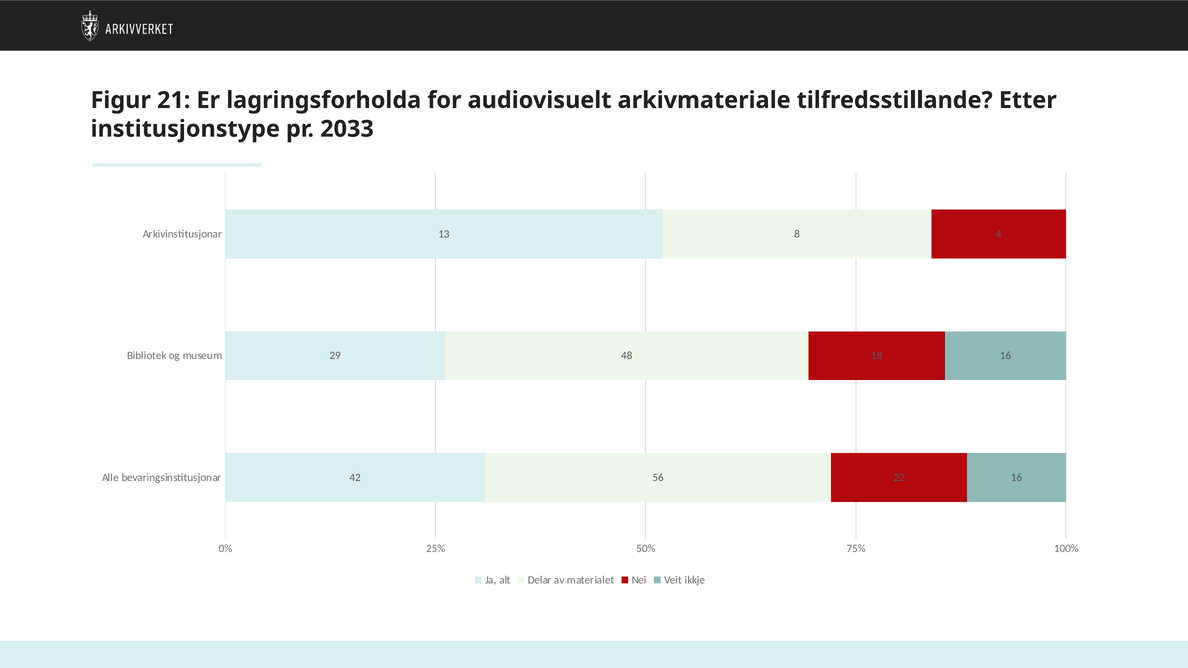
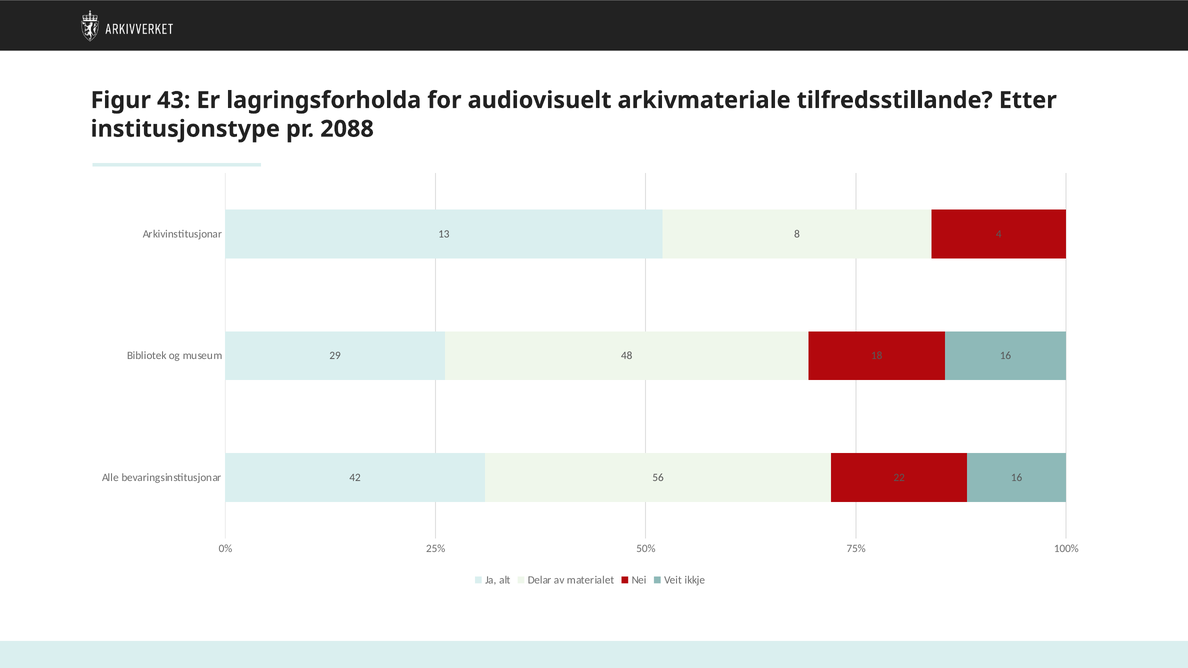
21: 21 -> 43
2033: 2033 -> 2088
